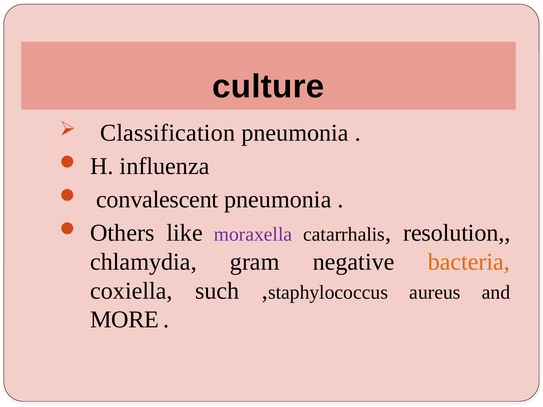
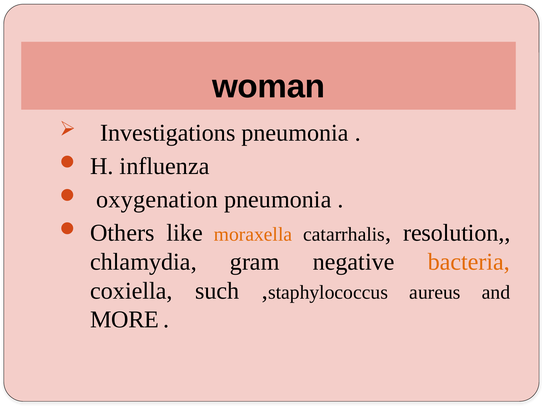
culture: culture -> woman
Classification: Classification -> Investigations
convalescent: convalescent -> oxygenation
moraxella colour: purple -> orange
